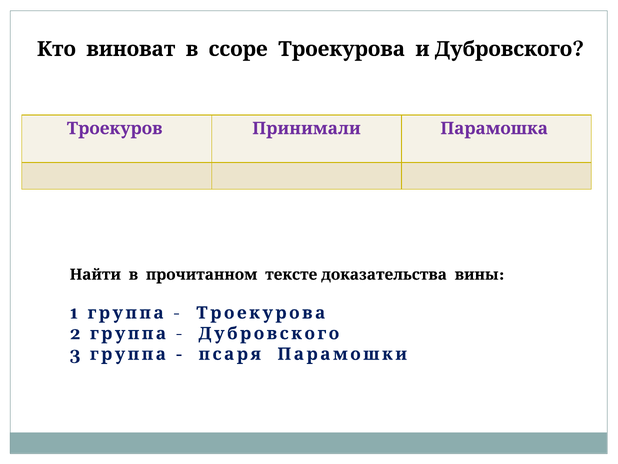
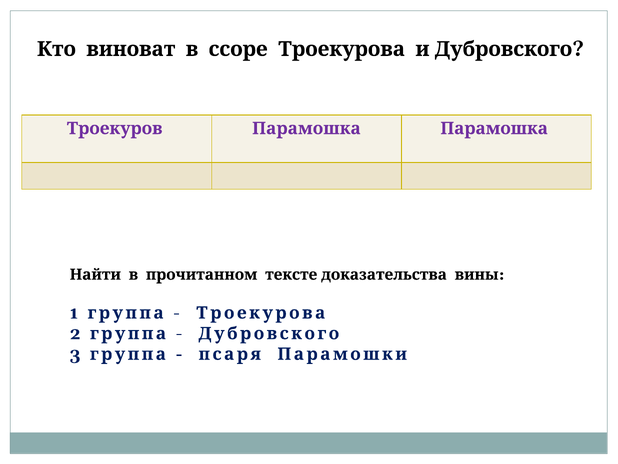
Троекуров Принимали: Принимали -> Парамошка
